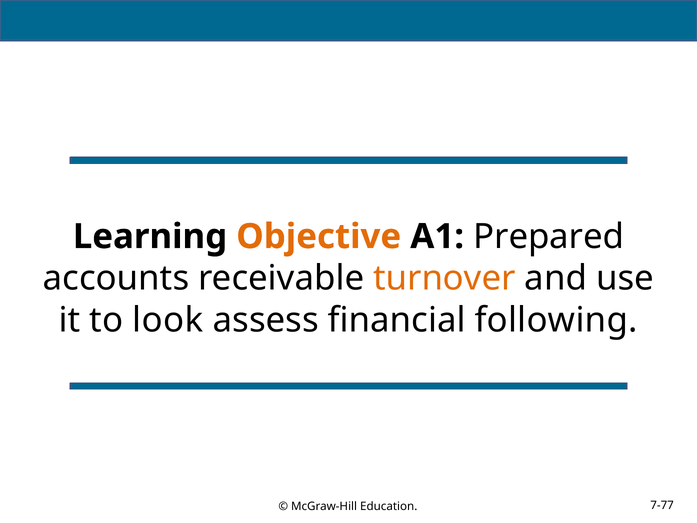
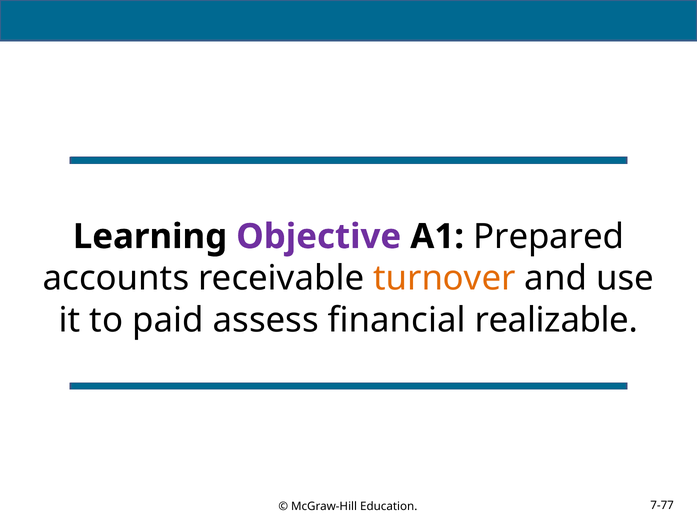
Objective colour: orange -> purple
look: look -> paid
following: following -> realizable
